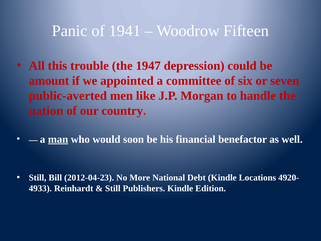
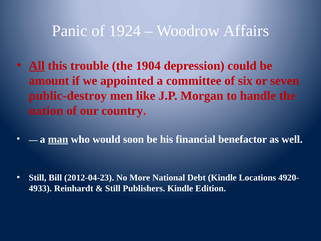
1941: 1941 -> 1924
Fifteen: Fifteen -> Affairs
All underline: none -> present
1947: 1947 -> 1904
public-averted: public-averted -> public-destroy
